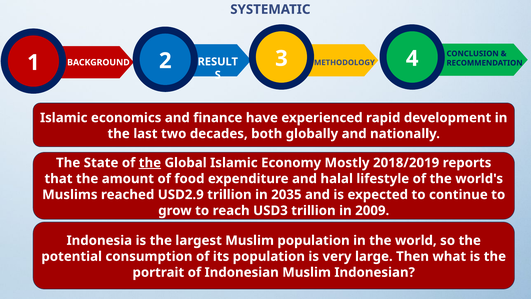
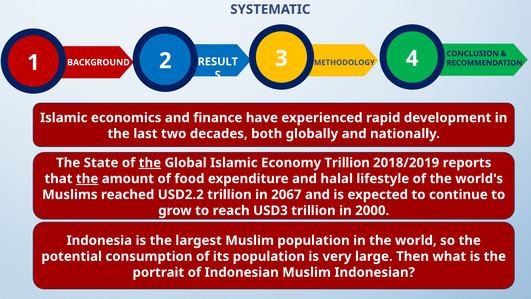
Economy Mostly: Mostly -> Trillion
the at (87, 179) underline: none -> present
USD2.9: USD2.9 -> USD2.2
2035: 2035 -> 2067
2009: 2009 -> 2000
